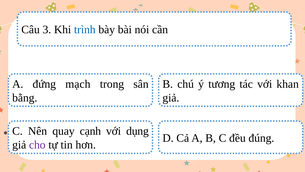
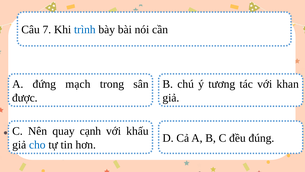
3: 3 -> 7
bằng: bằng -> được
dụng: dụng -> khấu
cho colour: purple -> blue
